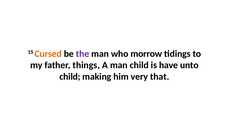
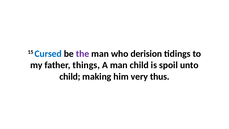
Cursed colour: orange -> blue
morrow: morrow -> derision
have: have -> spoil
that: that -> thus
